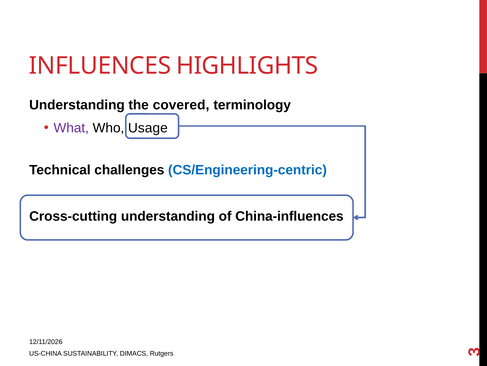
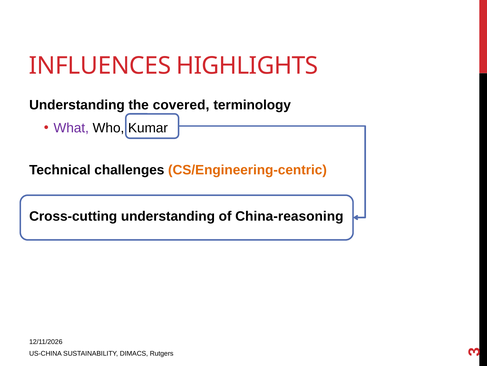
Usage: Usage -> Kumar
CS/Engineering-centric colour: blue -> orange
China-influences: China-influences -> China-reasoning
